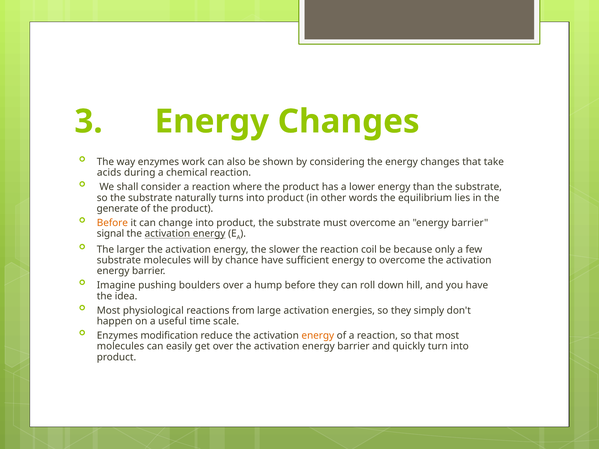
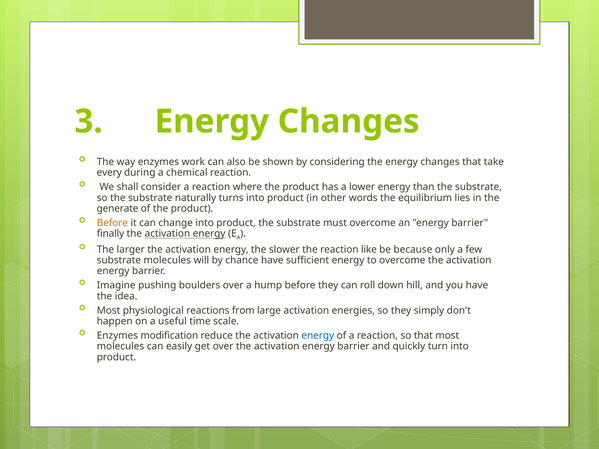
acids: acids -> every
signal: signal -> finally
coil: coil -> like
energy at (318, 336) colour: orange -> blue
